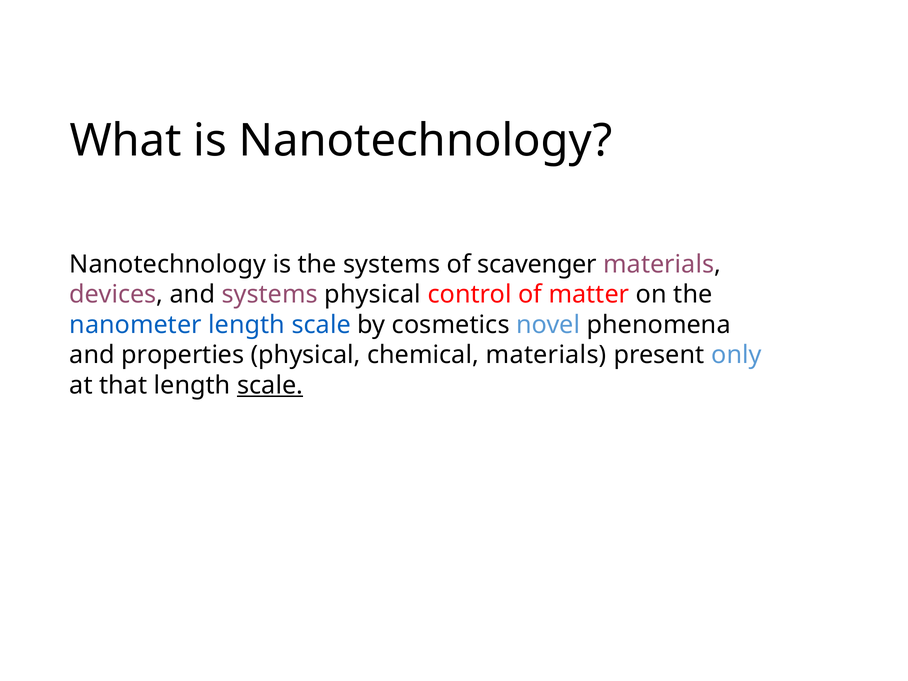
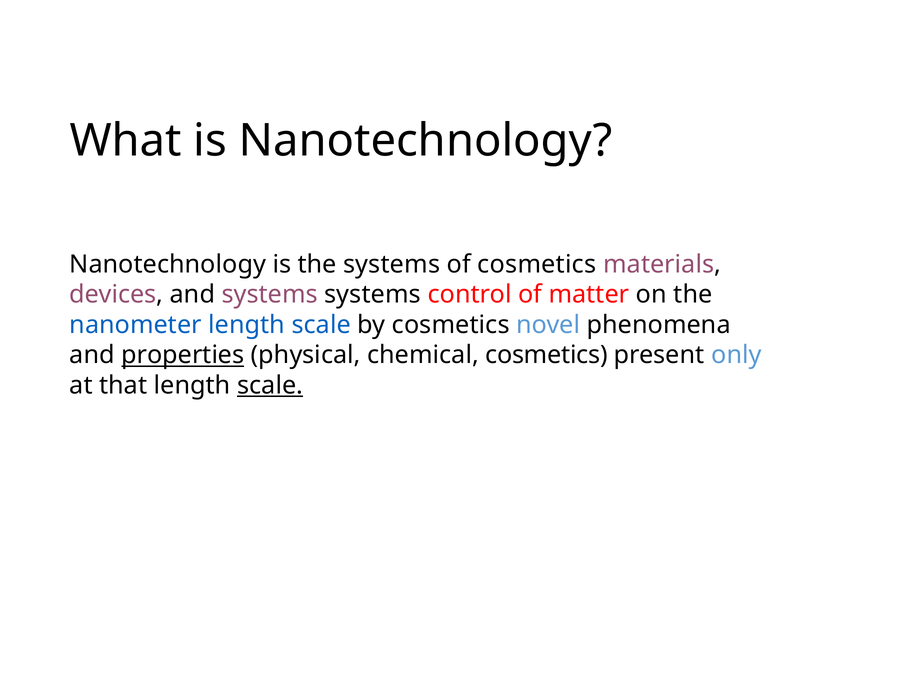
of scavenger: scavenger -> cosmetics
systems physical: physical -> systems
properties underline: none -> present
chemical materials: materials -> cosmetics
